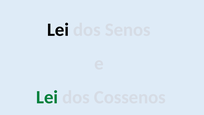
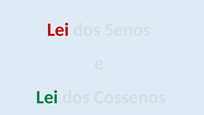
Lei at (58, 30) colour: black -> red
